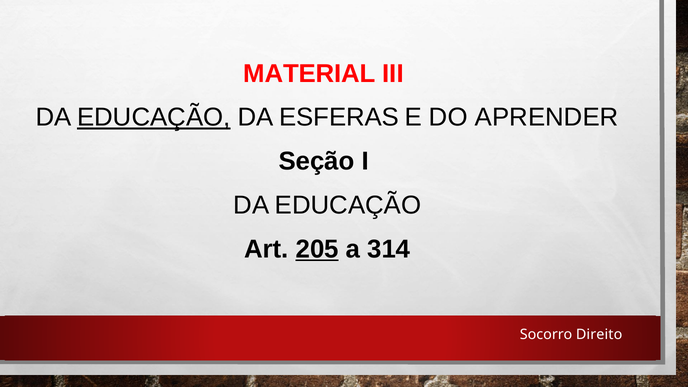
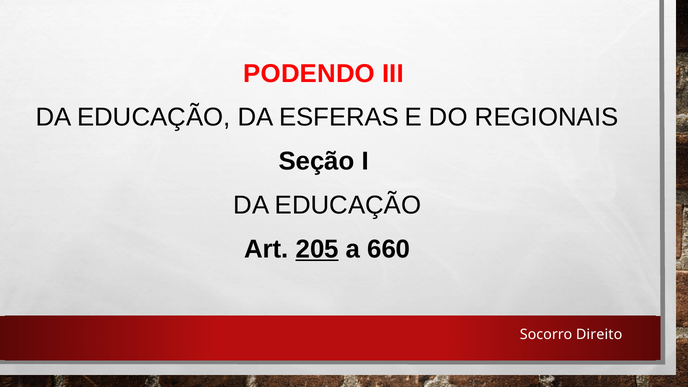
MATERIAL: MATERIAL -> PODENDO
EDUCAÇÃO at (154, 117) underline: present -> none
APRENDER: APRENDER -> REGIONAIS
314: 314 -> 660
